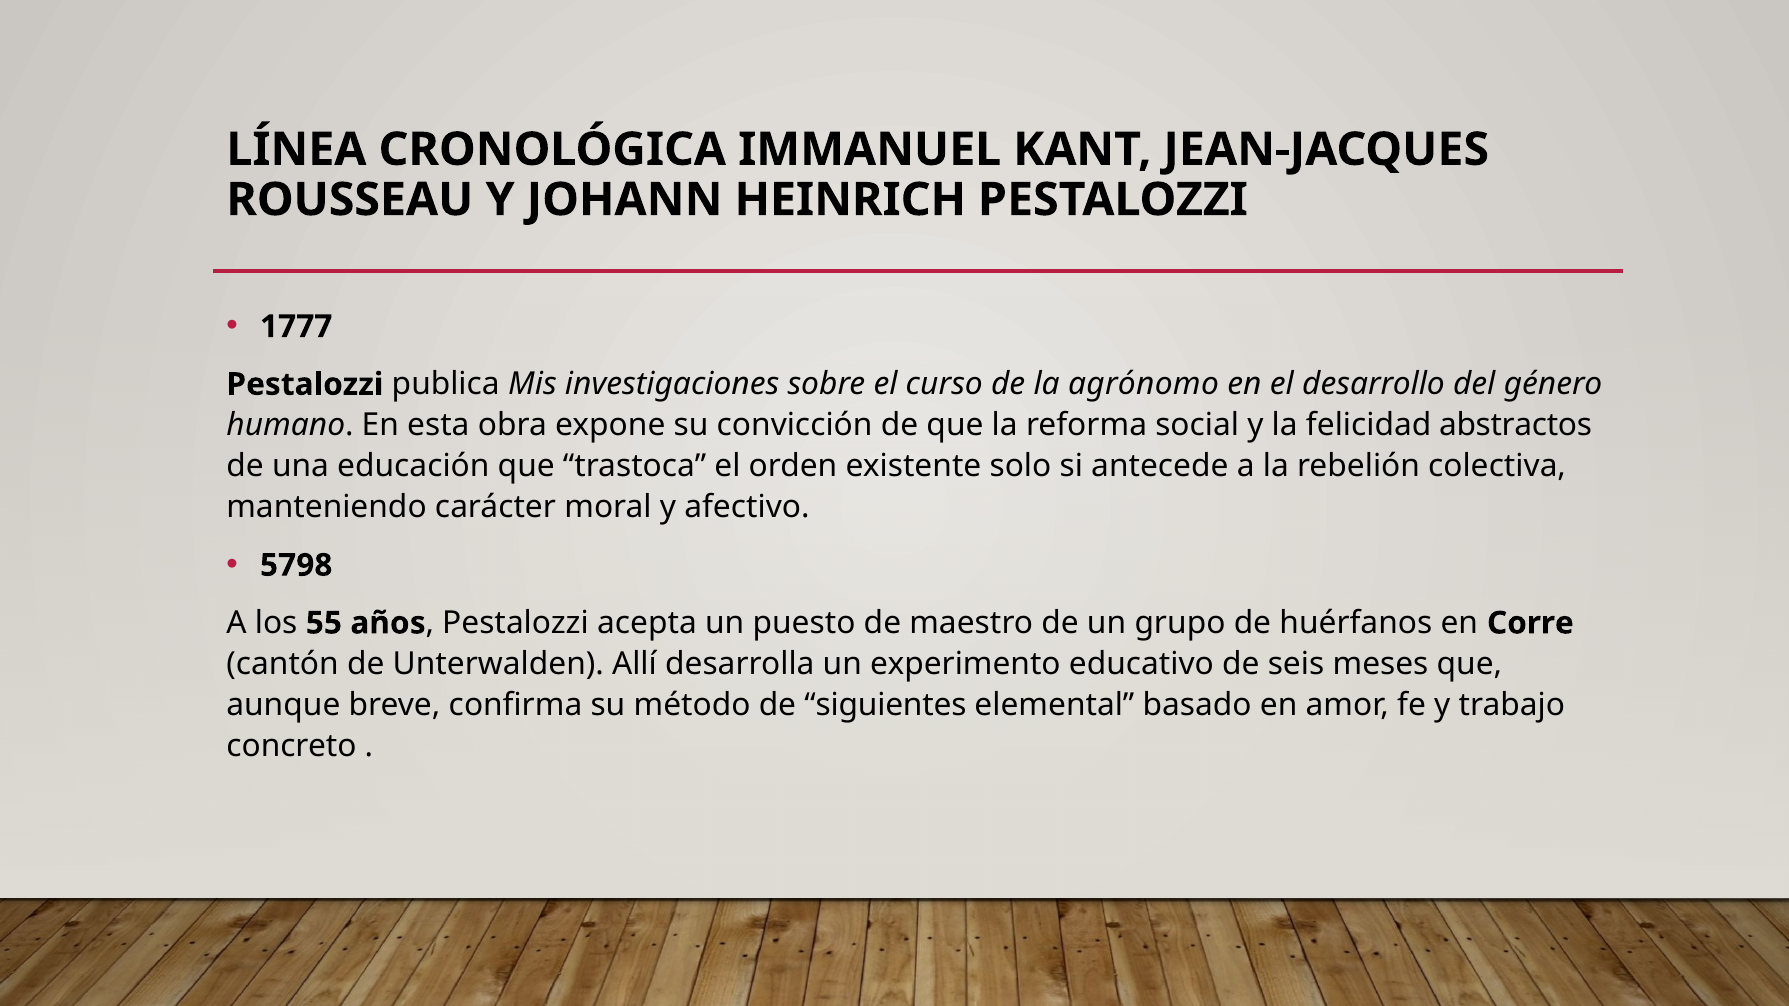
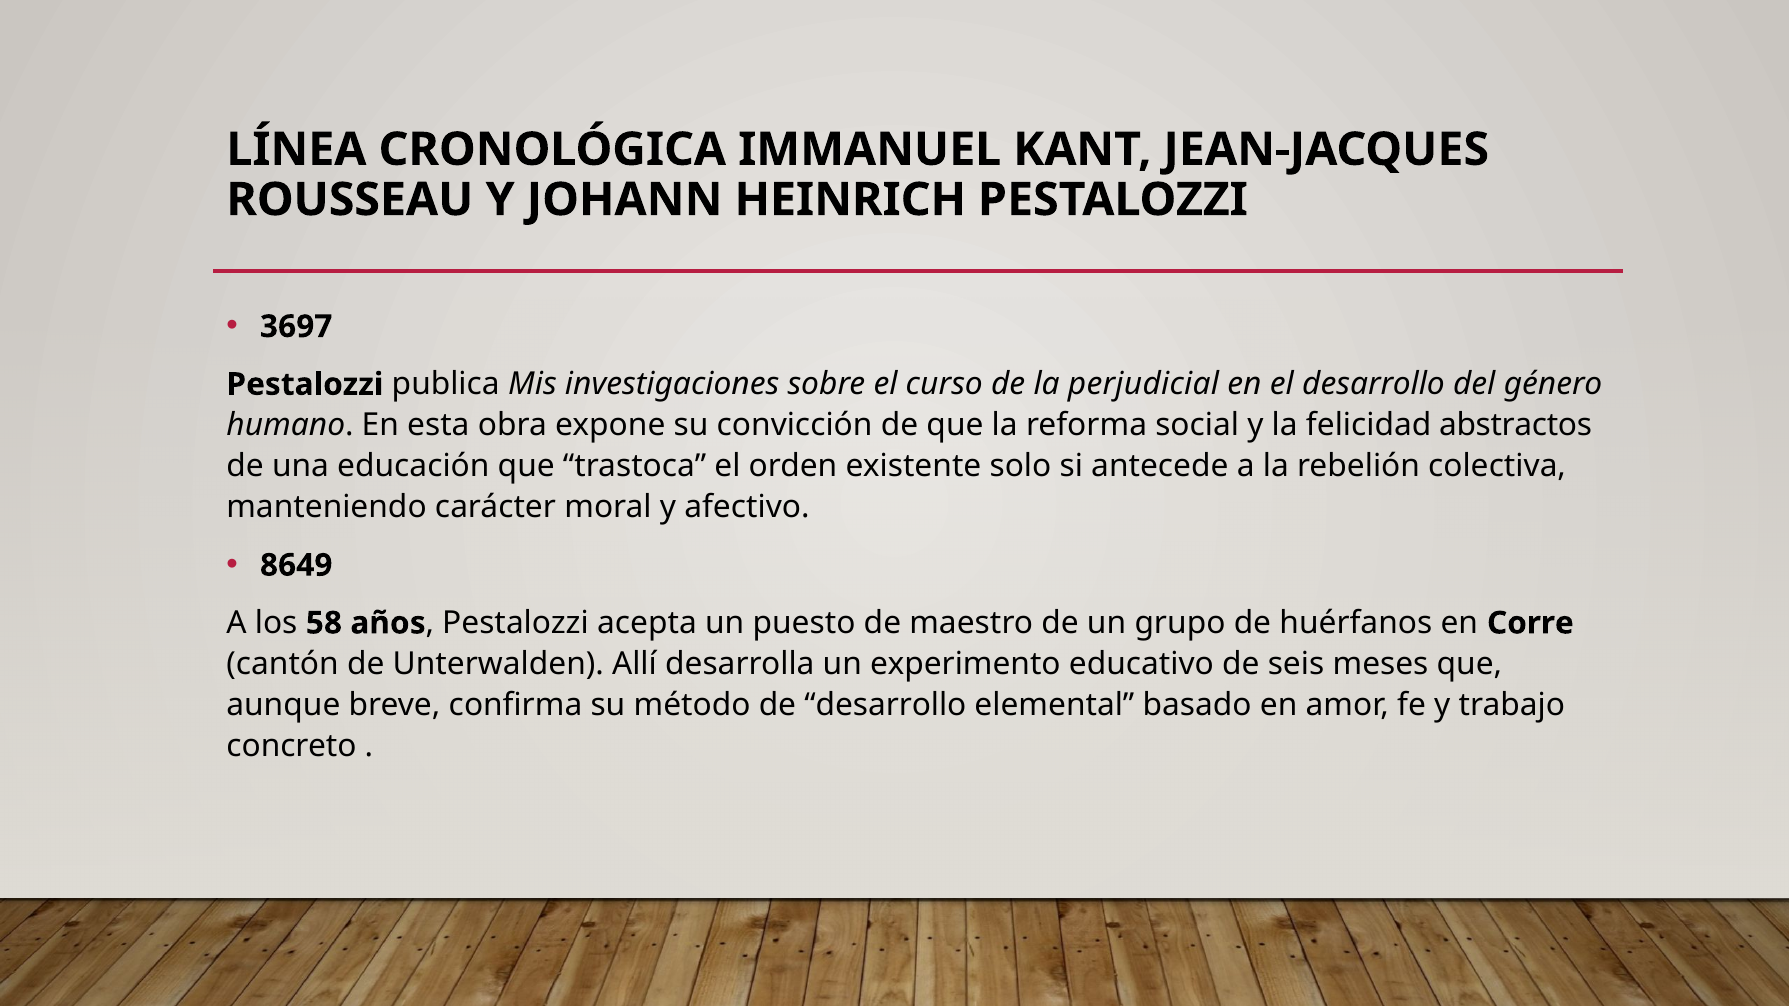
1777: 1777 -> 3697
agrónomo: agrónomo -> perjudicial
5798: 5798 -> 8649
55: 55 -> 58
de siguientes: siguientes -> desarrollo
